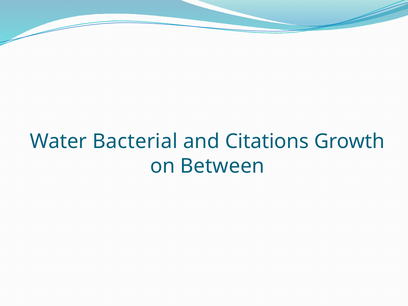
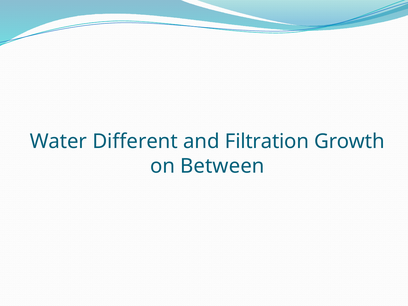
Bacterial: Bacterial -> Different
Citations: Citations -> Filtration
